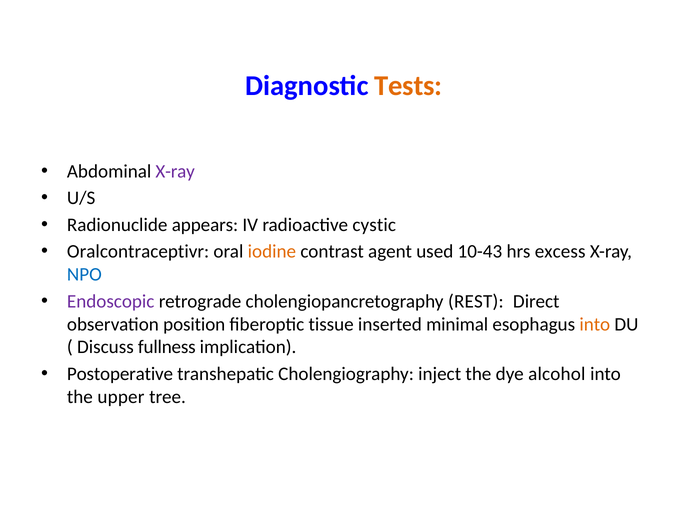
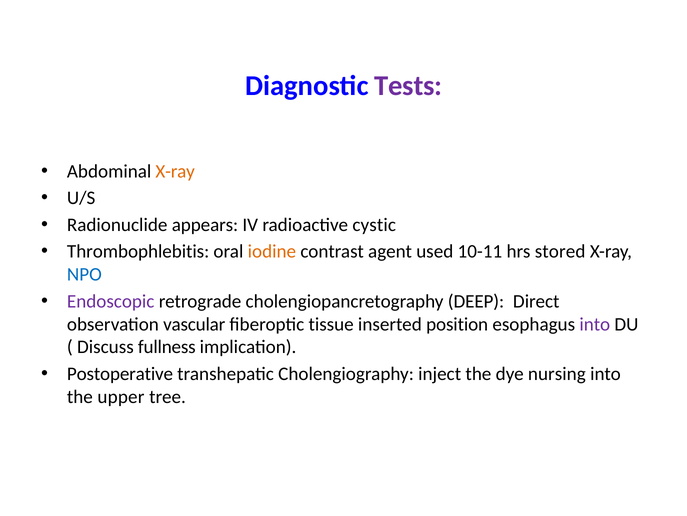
Tests colour: orange -> purple
X-ray at (175, 171) colour: purple -> orange
Oralcontraceptivr: Oralcontraceptivr -> Thrombophlebitis
10-43: 10-43 -> 10-11
excess: excess -> stored
REST: REST -> DEEP
position: position -> vascular
minimal: minimal -> position
into at (595, 324) colour: orange -> purple
alcohol: alcohol -> nursing
